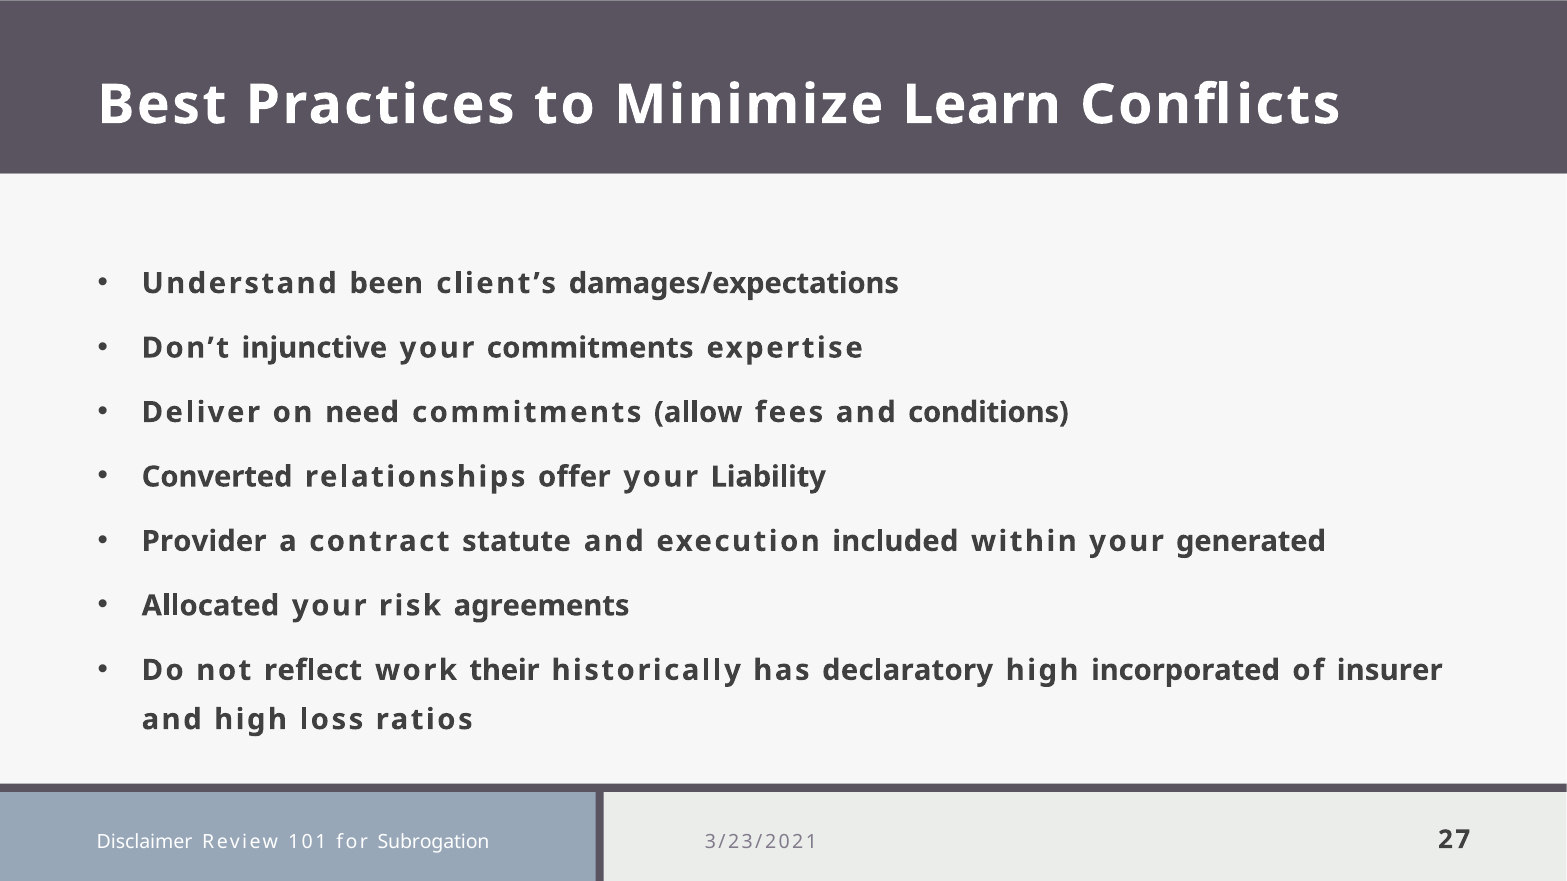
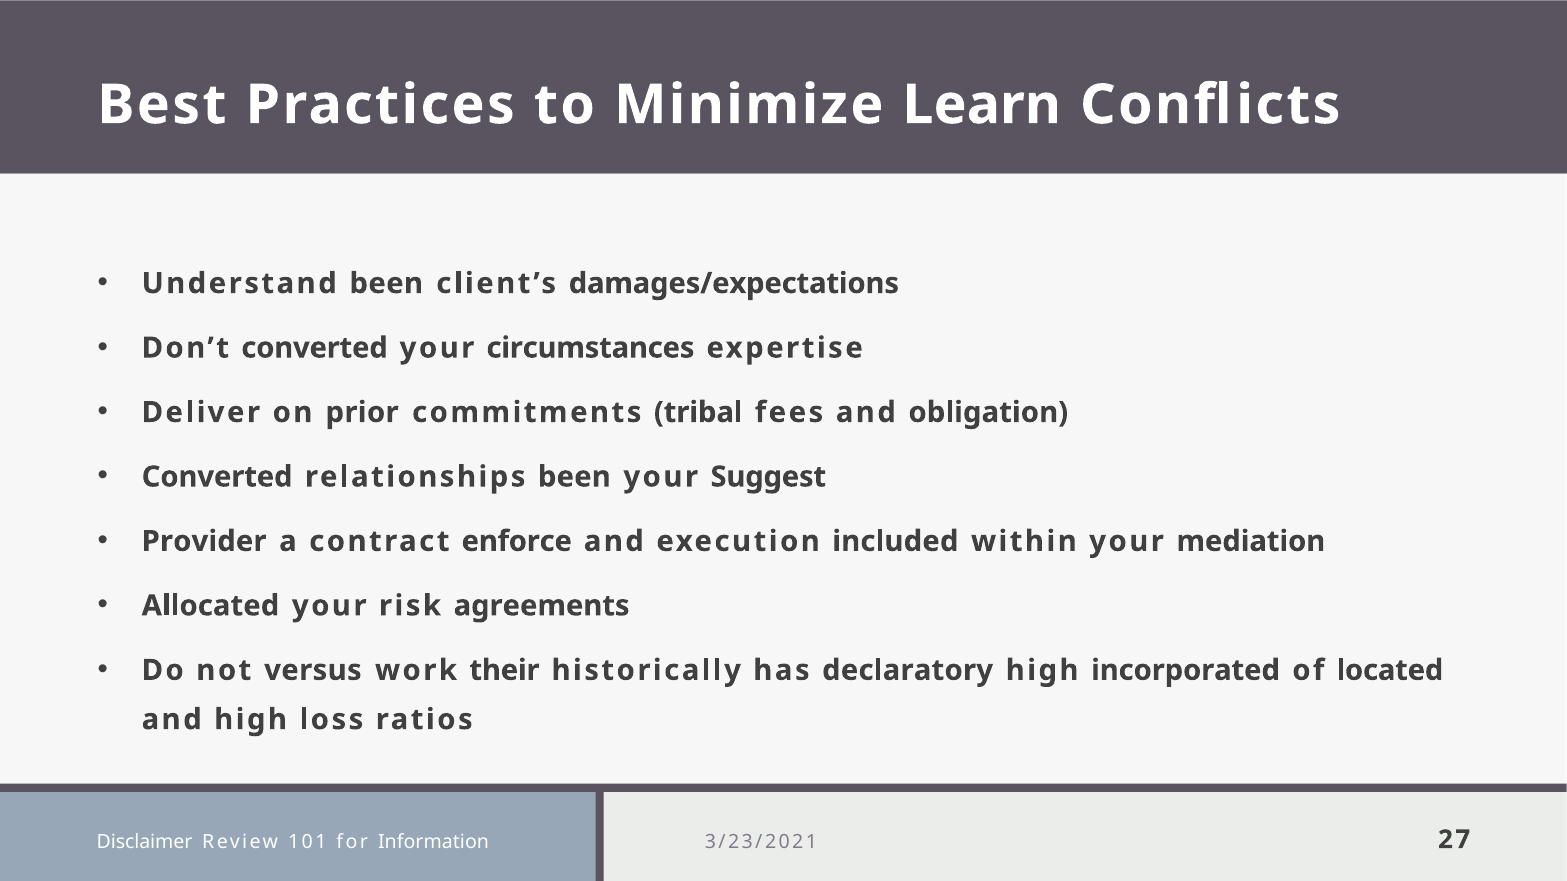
Don’t injunctive: injunctive -> converted
your commitments: commitments -> circumstances
need: need -> prior
allow: allow -> tribal
conditions: conditions -> obligation
relationships offer: offer -> been
Liability: Liability -> Suggest
statute: statute -> enforce
generated: generated -> mediation
reflect: reflect -> versus
insurer: insurer -> located
Subrogation: Subrogation -> Information
